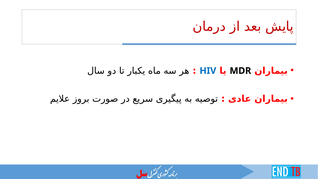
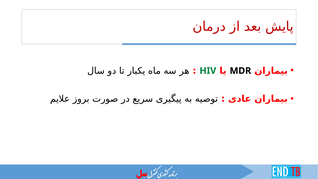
HIV colour: blue -> green
